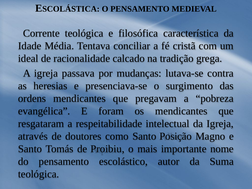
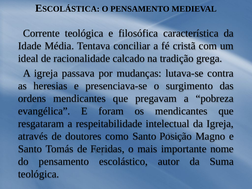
Proibiu: Proibiu -> Feridas
